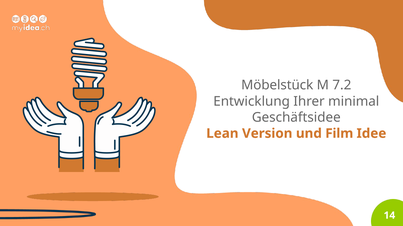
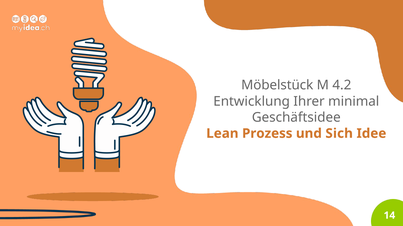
7.2: 7.2 -> 4.2
Version: Version -> Prozess
Film: Film -> Sich
